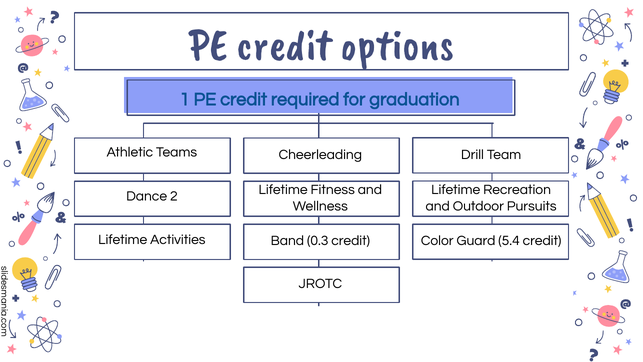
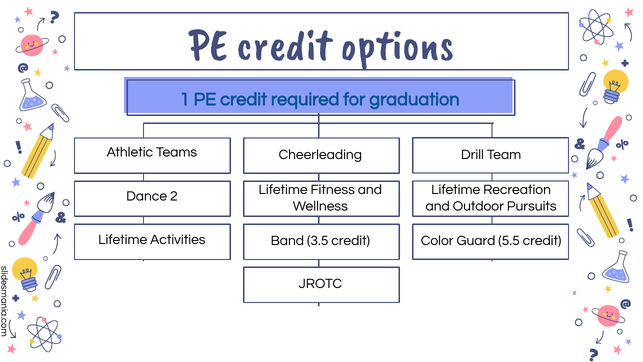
0.3: 0.3 -> 3.5
5.4: 5.4 -> 5.5
